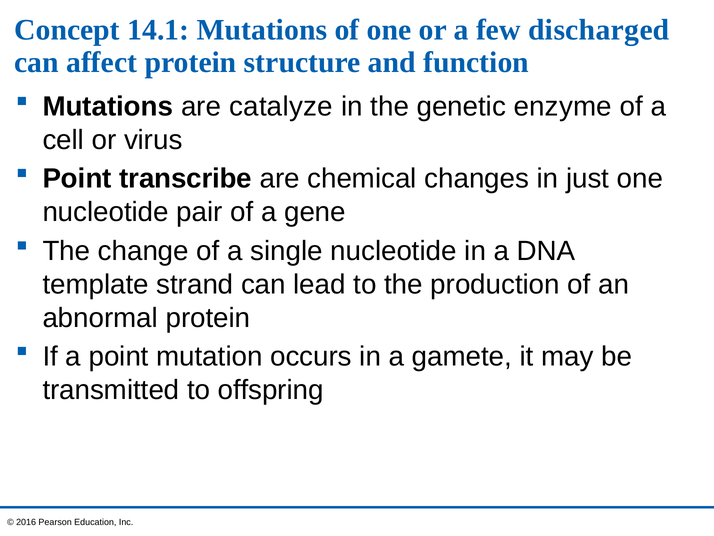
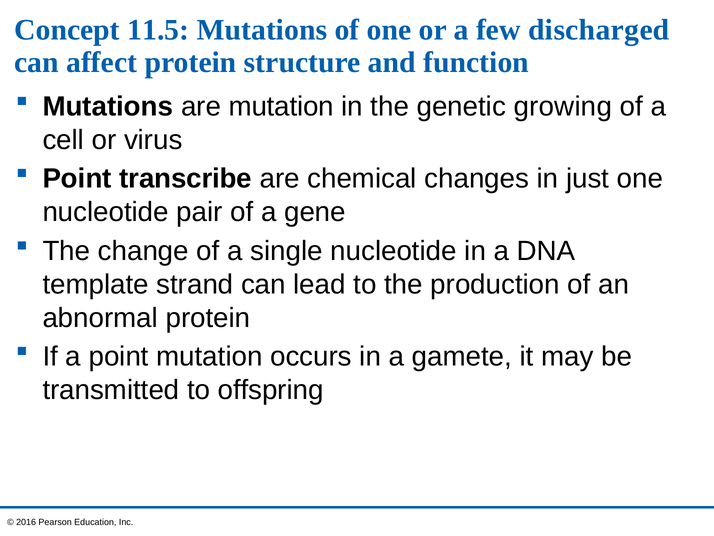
14.1: 14.1 -> 11.5
are catalyze: catalyze -> mutation
enzyme: enzyme -> growing
